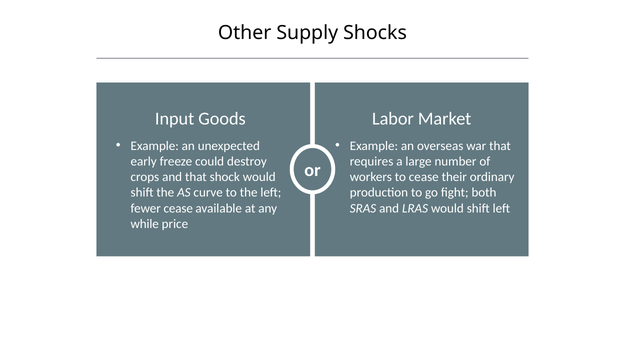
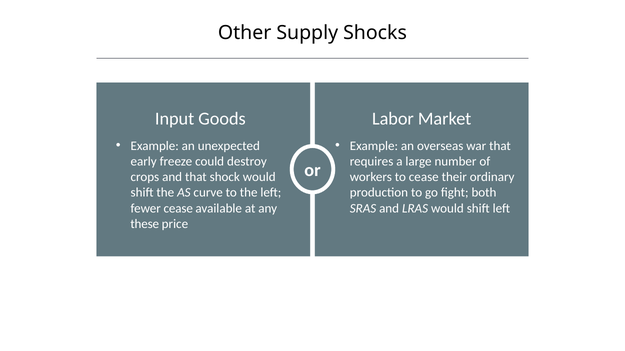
while: while -> these
